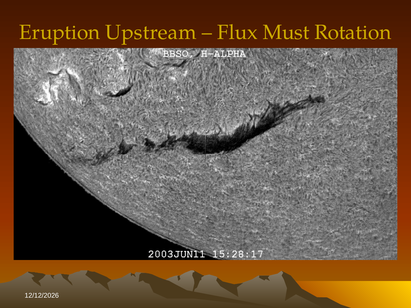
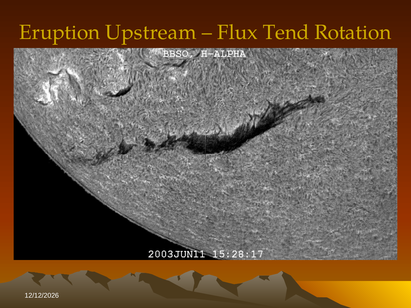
Must: Must -> Tend
